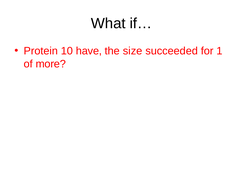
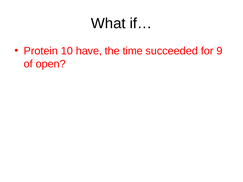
size: size -> time
1: 1 -> 9
more: more -> open
